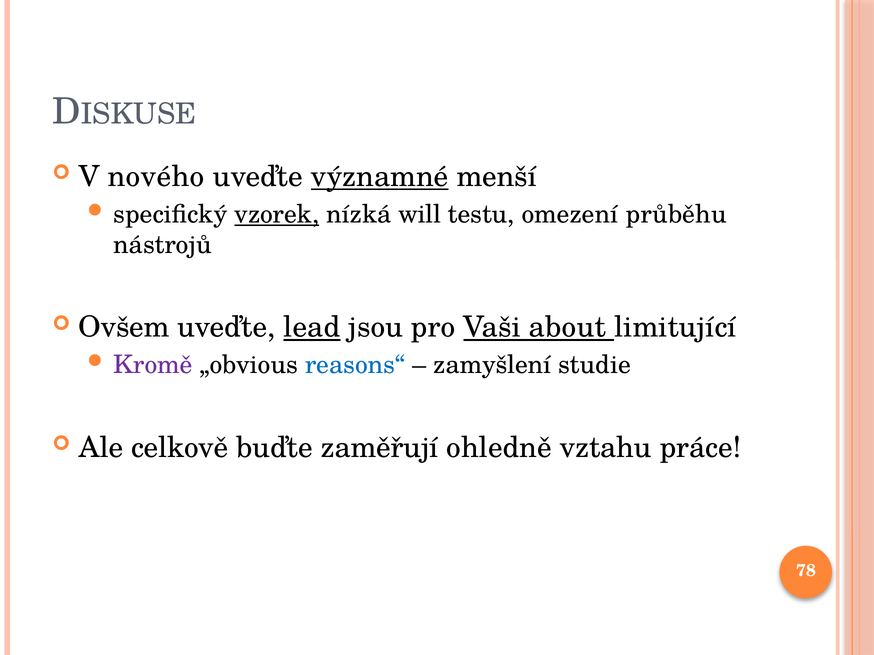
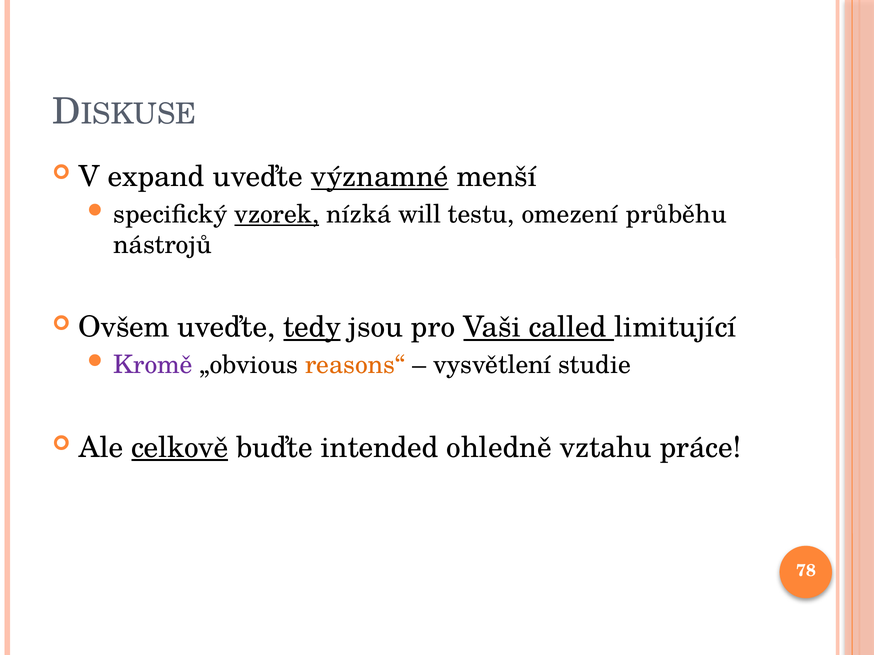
nového: nového -> expand
lead: lead -> tedy
about: about -> called
reasons“ colour: blue -> orange
zamyšlení: zamyšlení -> vysvětlení
celkově underline: none -> present
zaměřují: zaměřují -> intended
